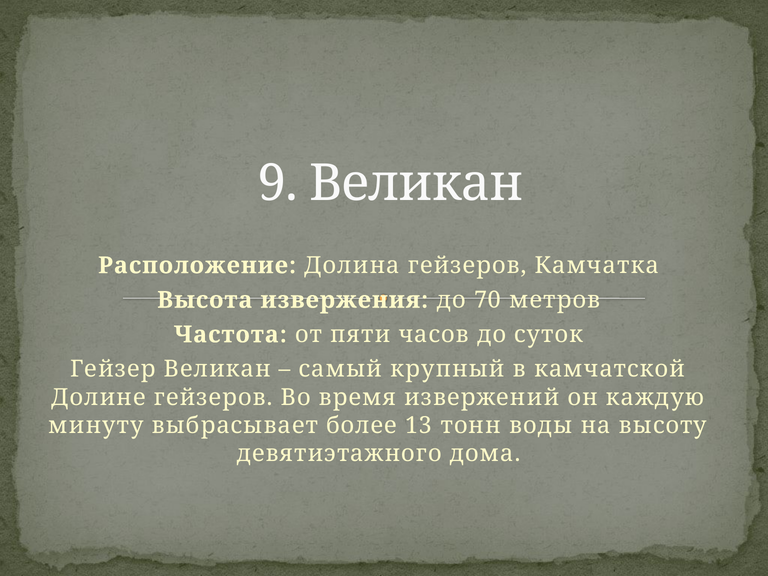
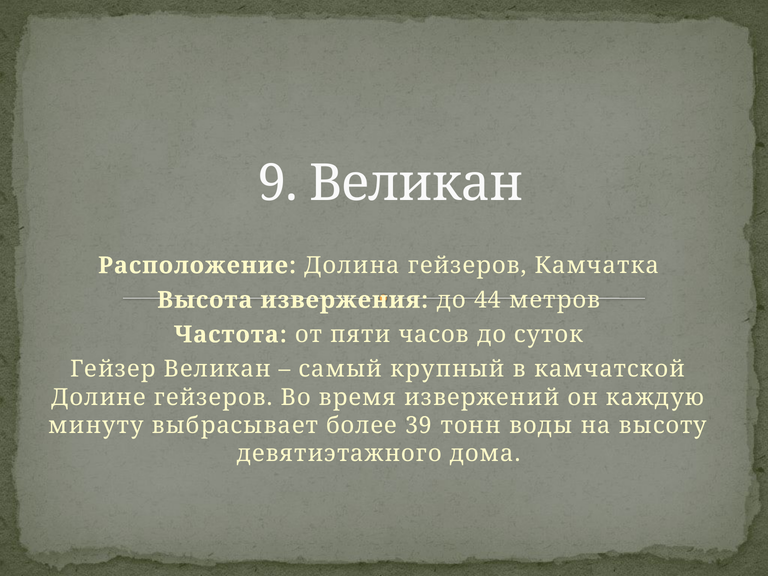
70: 70 -> 44
13: 13 -> 39
